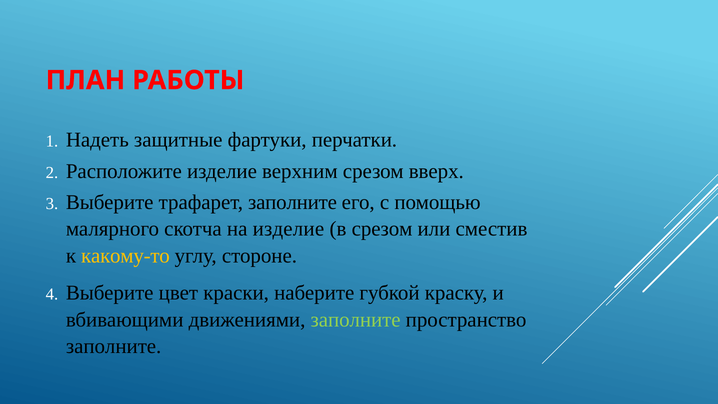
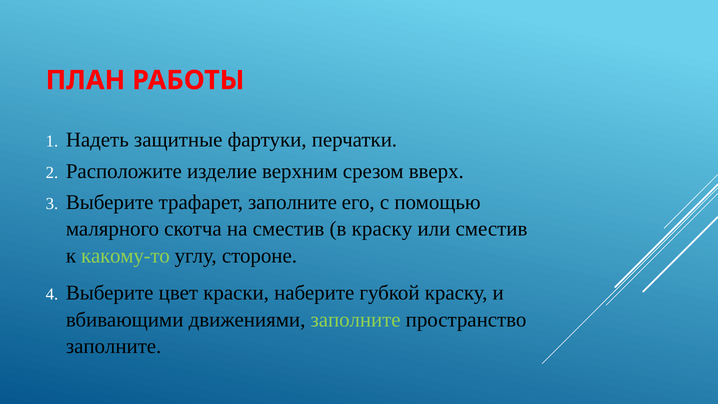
на изделие: изделие -> сместив
в срезом: срезом -> краску
какому-то colour: yellow -> light green
